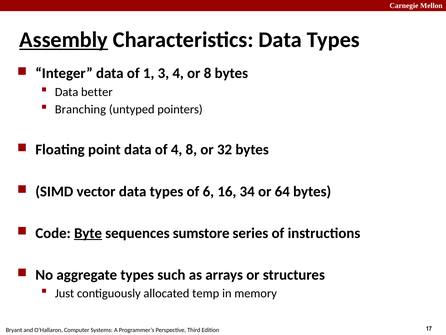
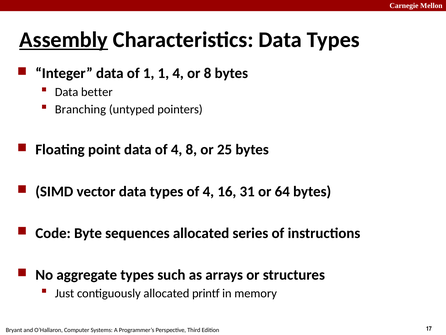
1 3: 3 -> 1
32: 32 -> 25
types of 6: 6 -> 4
34: 34 -> 31
Byte underline: present -> none
sequences sumstore: sumstore -> allocated
temp: temp -> printf
